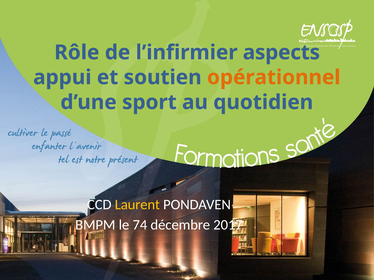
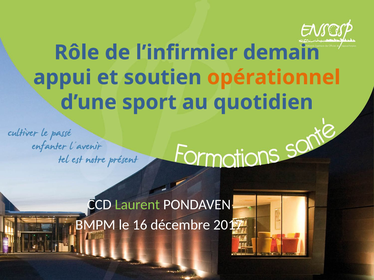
aspects: aspects -> demain
Laurent colour: yellow -> light green
74: 74 -> 16
